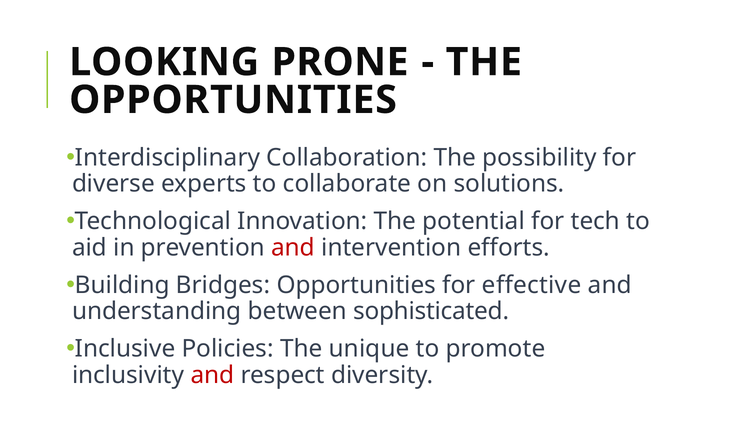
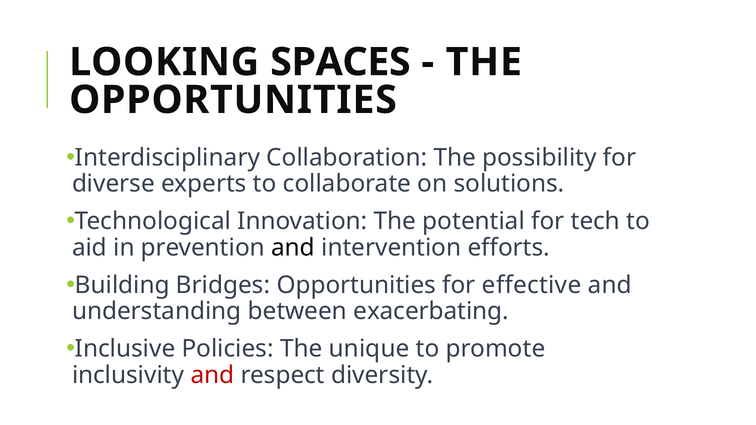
PRONE: PRONE -> SPACES
and at (293, 248) colour: red -> black
sophisticated: sophisticated -> exacerbating
